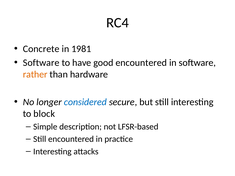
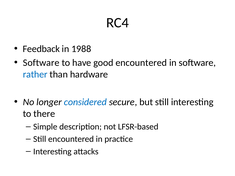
Concrete: Concrete -> Feedback
1981: 1981 -> 1988
rather colour: orange -> blue
block: block -> there
